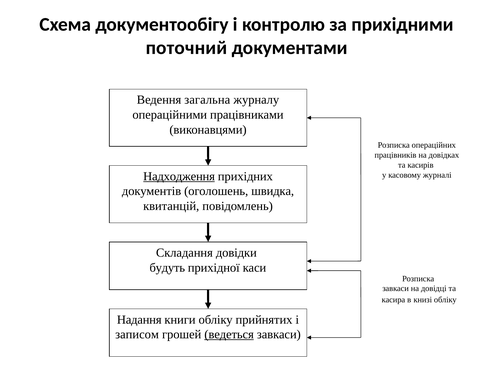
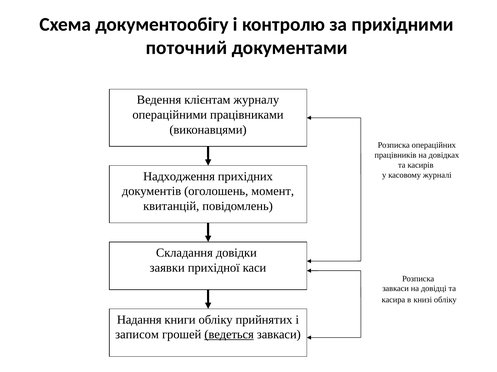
загальна: загальна -> клієнтам
Надходження underline: present -> none
швидка: швидка -> момент
будуть: будуть -> заявки
